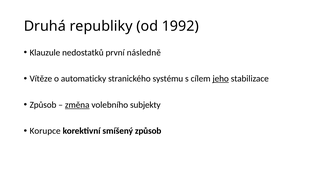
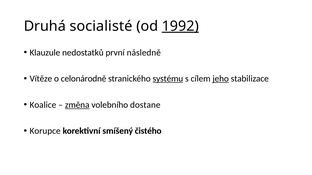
republiky: republiky -> socialisté
1992 underline: none -> present
automaticky: automaticky -> celonárodně
systému underline: none -> present
Způsob at (43, 105): Způsob -> Koalice
subjekty: subjekty -> dostane
smíšený způsob: způsob -> čistého
